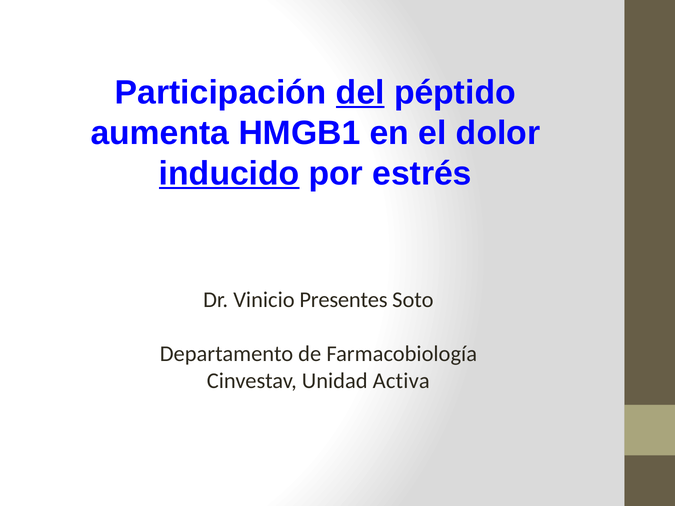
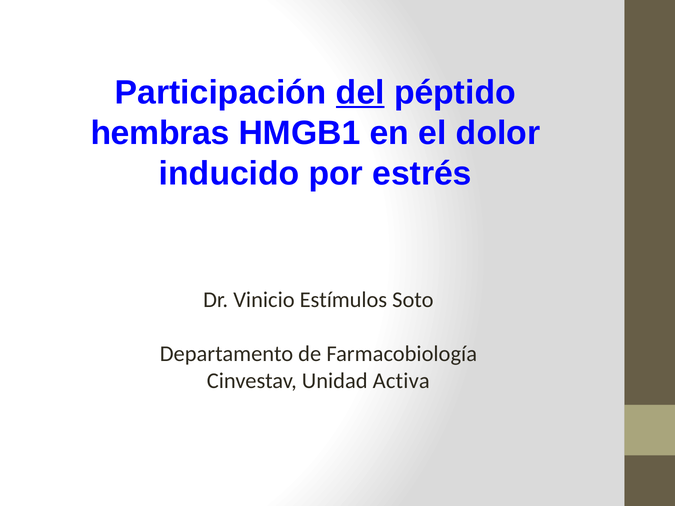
aumenta: aumenta -> hembras
inducido underline: present -> none
Presentes: Presentes -> Estímulos
